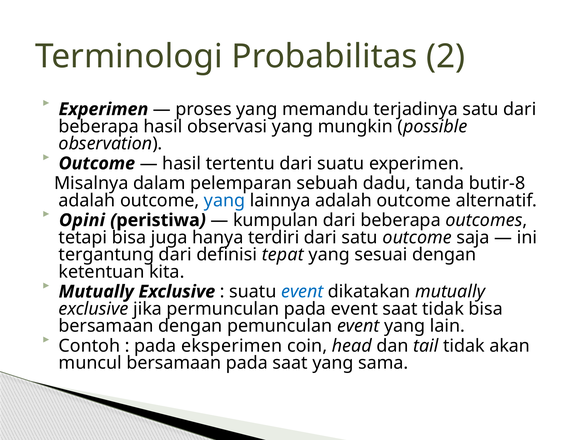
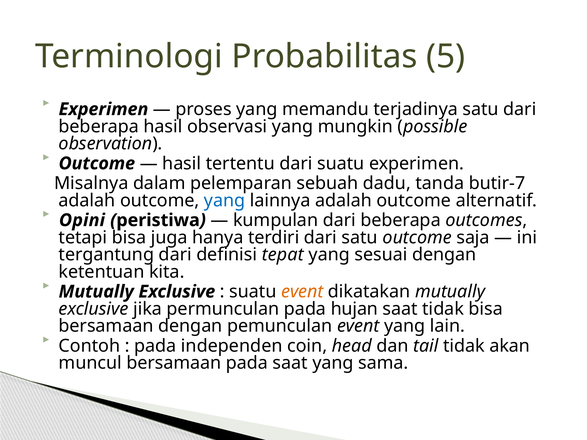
2: 2 -> 5
butir-8: butir-8 -> butir-7
event at (302, 292) colour: blue -> orange
pada event: event -> hujan
eksperimen: eksperimen -> independen
